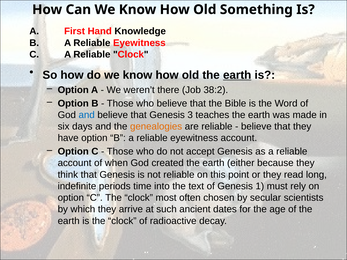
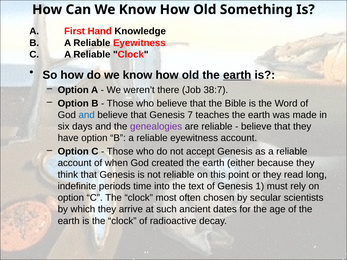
38:2: 38:2 -> 38:7
3: 3 -> 7
genealogies colour: orange -> purple
